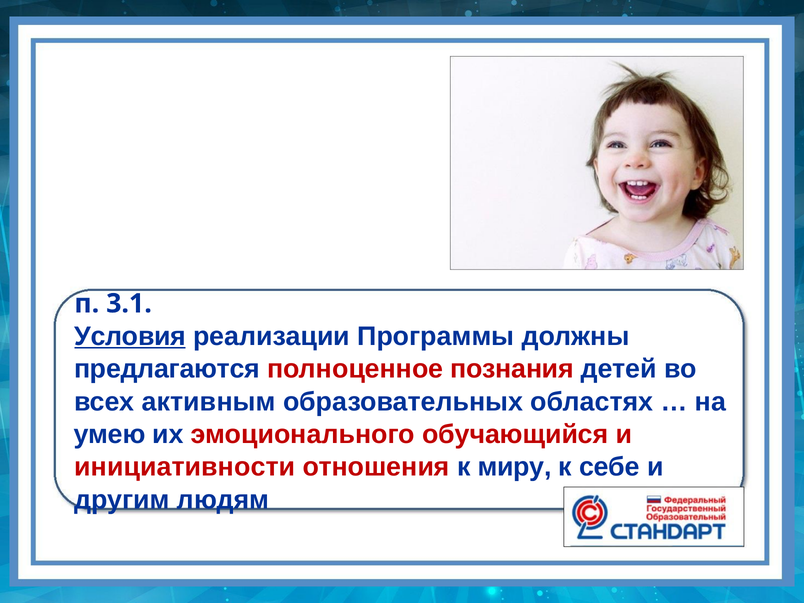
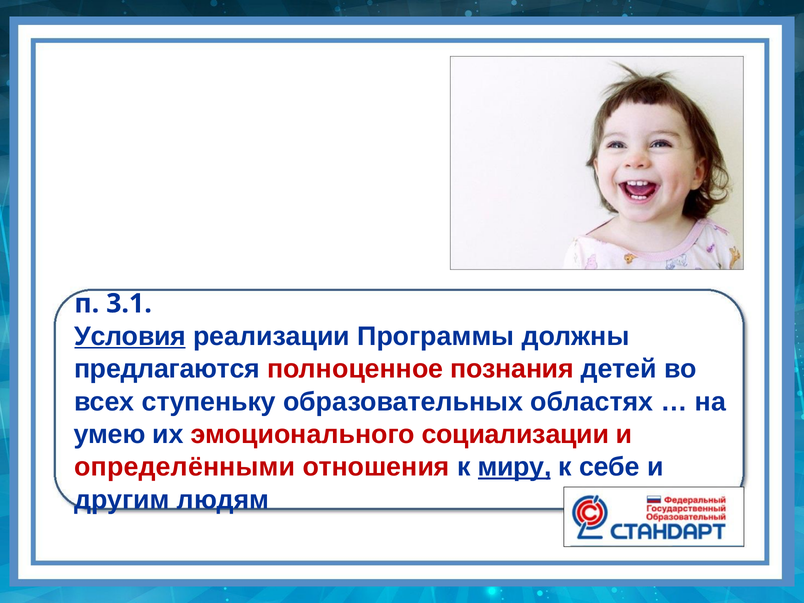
активным: активным -> ступеньку
обучающийся: обучающийся -> социализации
инициативности: инициативности -> определёнными
миру underline: none -> present
